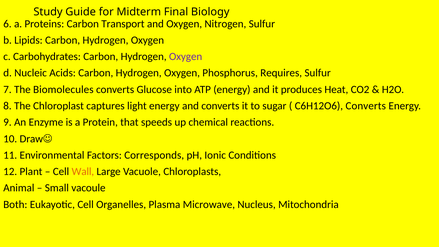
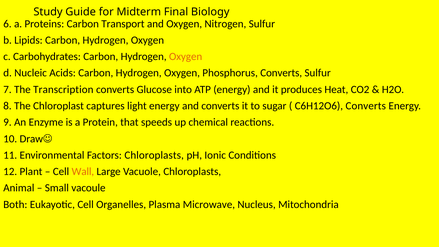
Oxygen at (186, 57) colour: purple -> orange
Phosphorus Requires: Requires -> Converts
Biomolecules: Biomolecules -> Transcription
Factors Corresponds: Corresponds -> Chloroplasts
